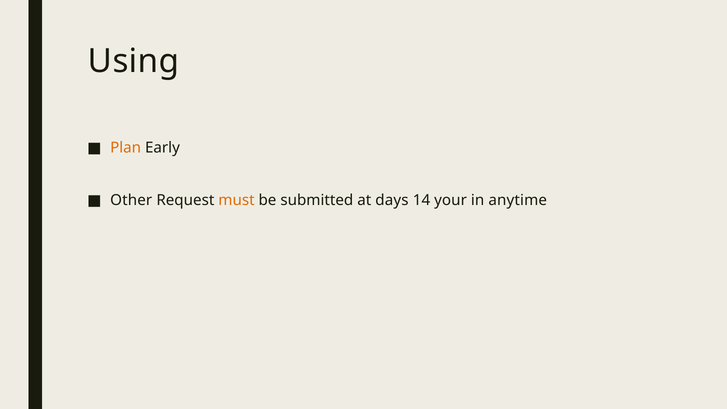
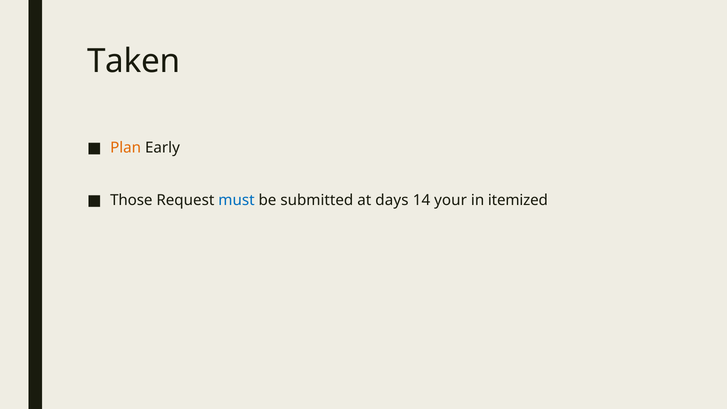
Using: Using -> Taken
Other: Other -> Those
must colour: orange -> blue
anytime: anytime -> itemized
